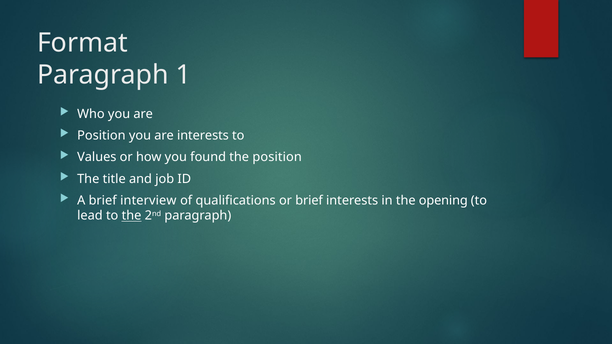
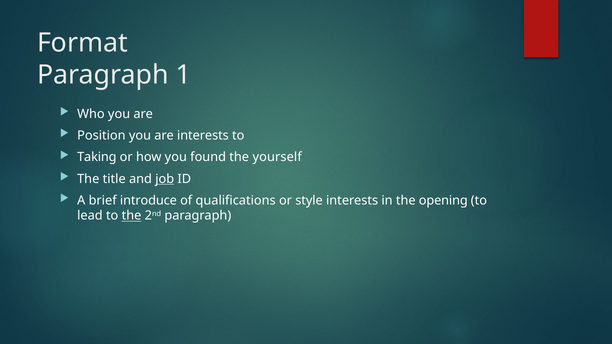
Values: Values -> Taking
the position: position -> yourself
job underline: none -> present
interview: interview -> introduce
or brief: brief -> style
